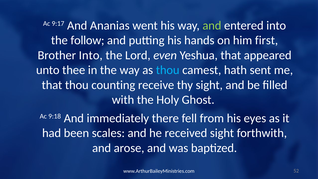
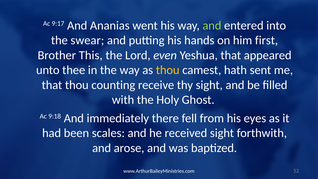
follow: follow -> swear
Brother Into: Into -> This
thou at (168, 70) colour: light blue -> yellow
